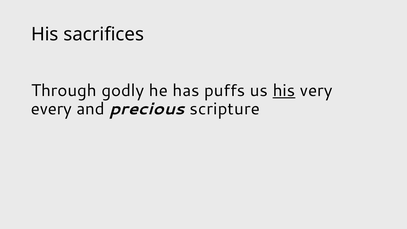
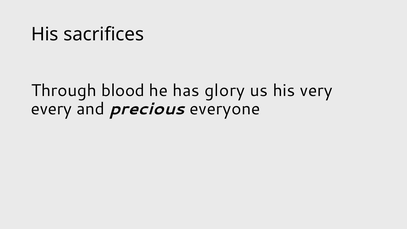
godly: godly -> blood
puffs: puffs -> glory
his at (284, 90) underline: present -> none
scripture: scripture -> everyone
